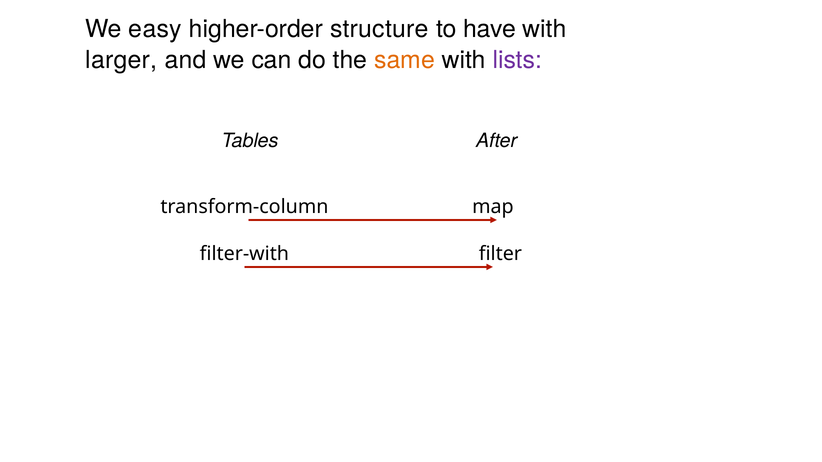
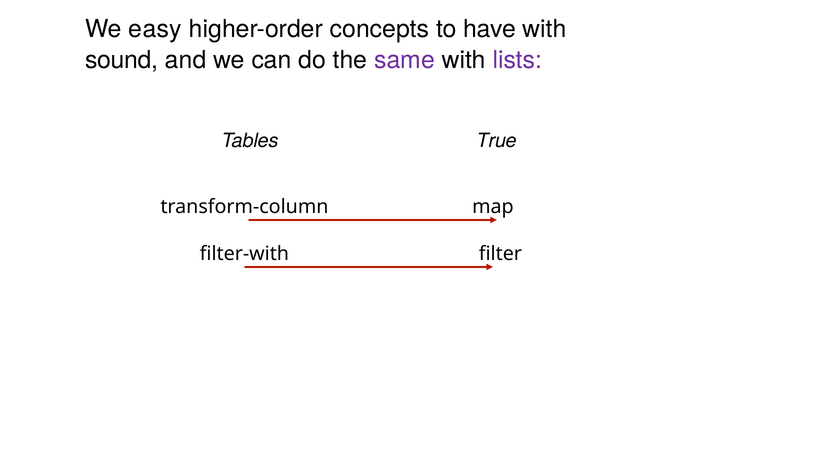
structure: structure -> concepts
larger: larger -> sound
same colour: orange -> purple
After: After -> True
